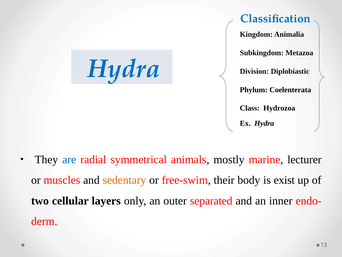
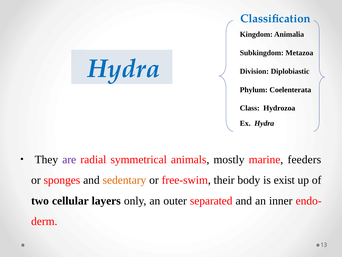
are colour: blue -> purple
lecturer: lecturer -> feeders
muscles: muscles -> sponges
